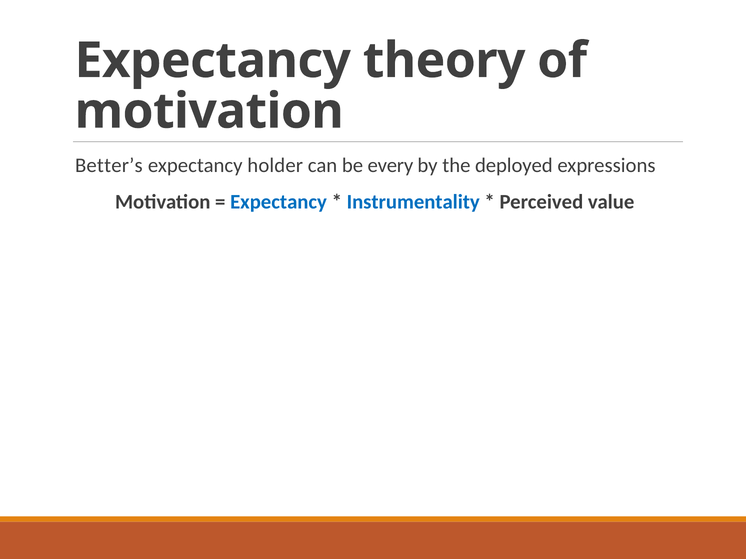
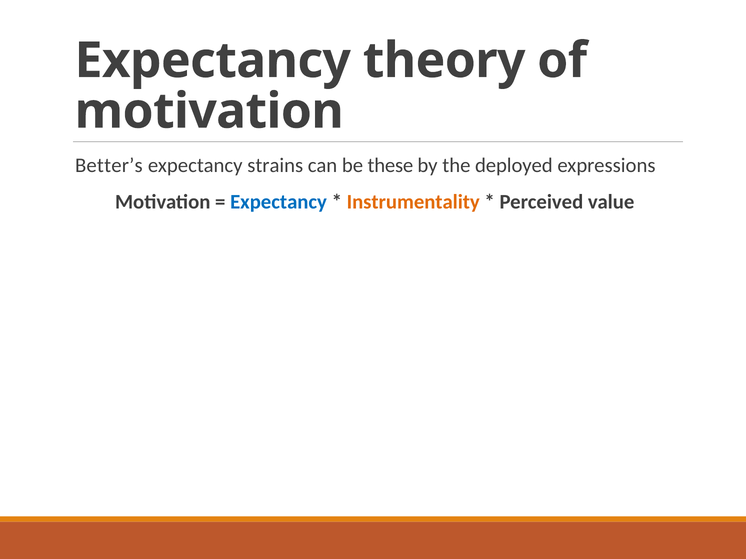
holder: holder -> strains
every: every -> these
Instrumentality colour: blue -> orange
